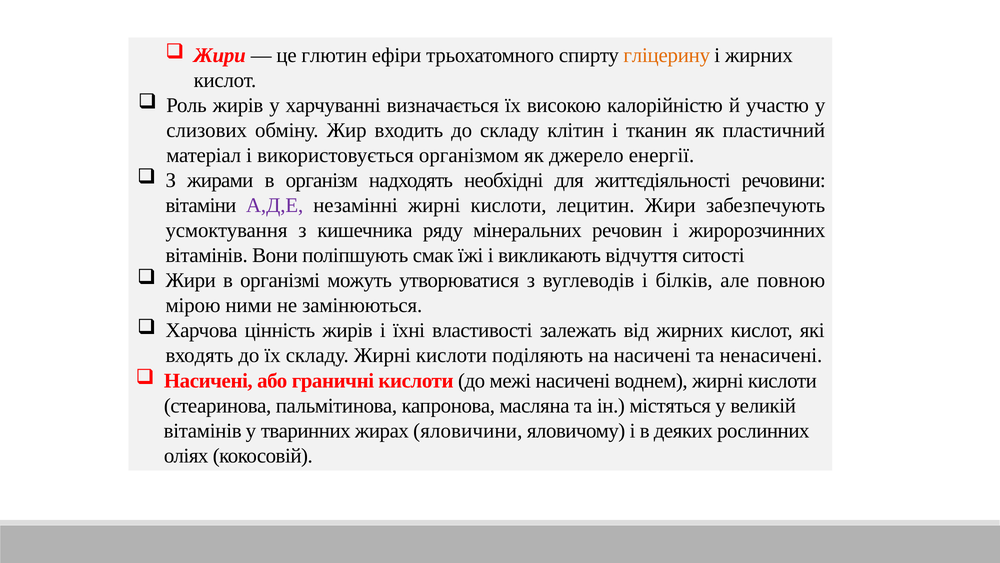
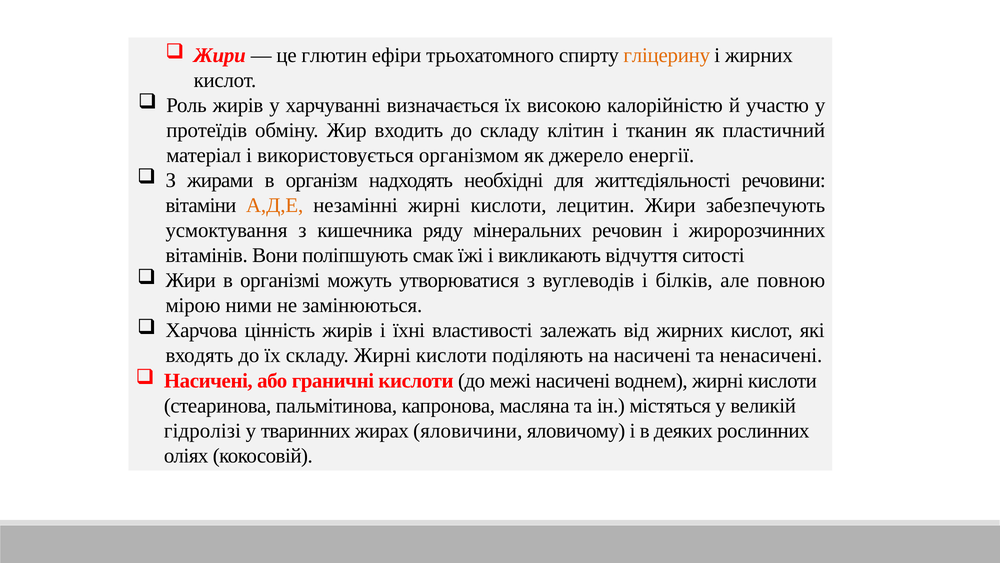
слизових: слизових -> протеїдів
А,Д,Е colour: purple -> orange
вітамінів at (203, 430): вітамінів -> гідролізі
